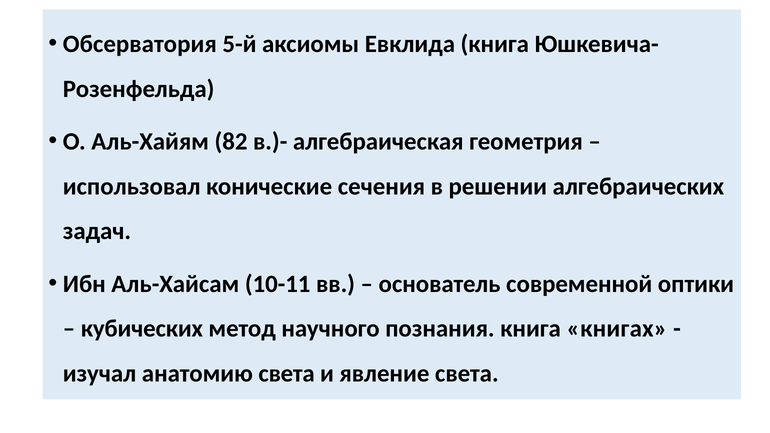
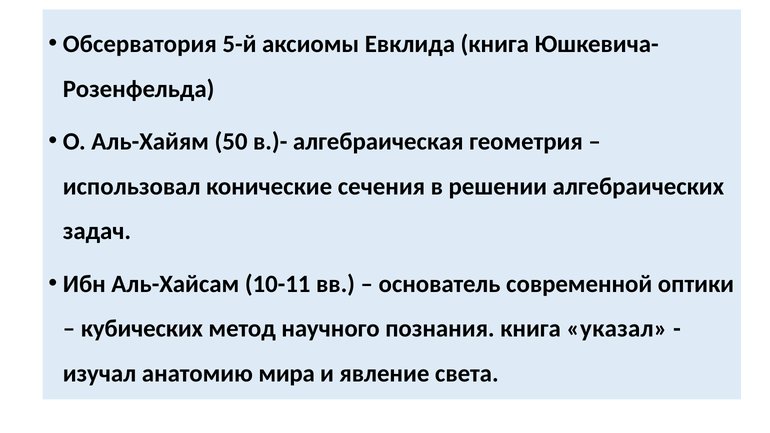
82: 82 -> 50
книгах: книгах -> указал
анатомию света: света -> мира
